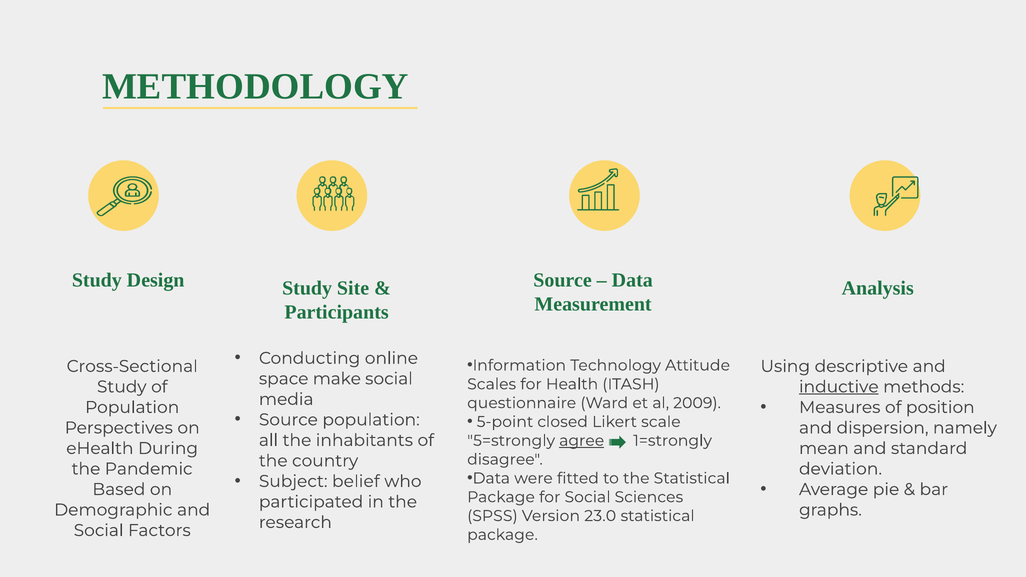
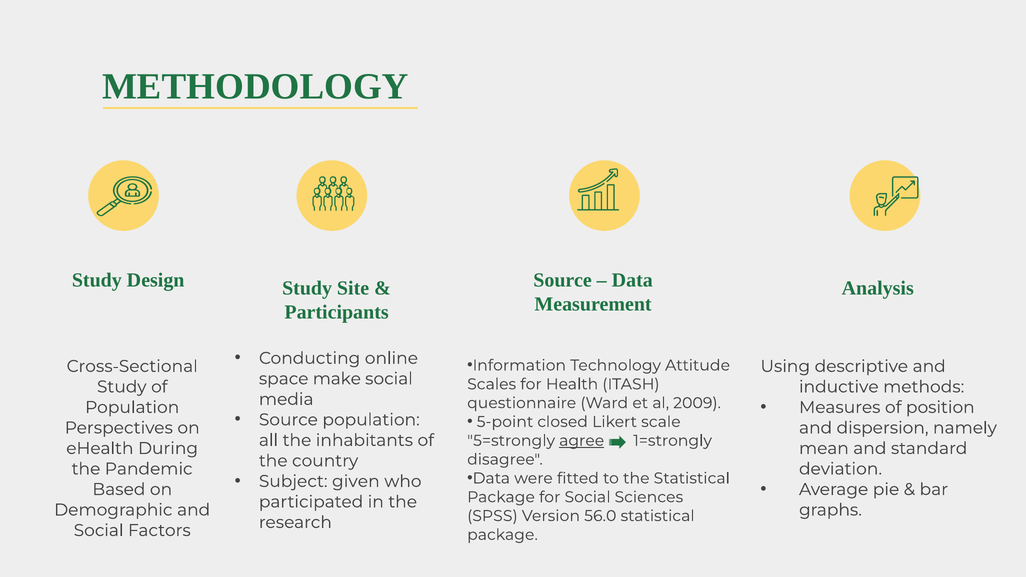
inductive underline: present -> none
belief: belief -> given
23.0: 23.0 -> 56.0
